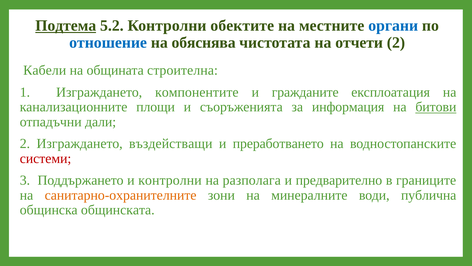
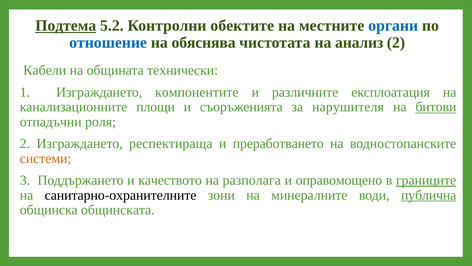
отчети: отчети -> анализ
строителна: строителна -> технически
гражданите: гражданите -> различните
информация: информация -> нарушителя
дали: дали -> роля
въздействащи: въздействащи -> респектираща
системи colour: red -> orange
и контролни: контролни -> качеството
предварително: предварително -> оправомощено
границите underline: none -> present
санитарно-охранителните colour: orange -> black
публична underline: none -> present
